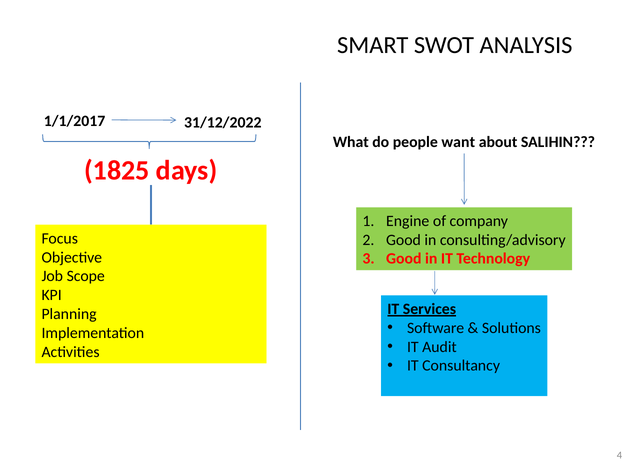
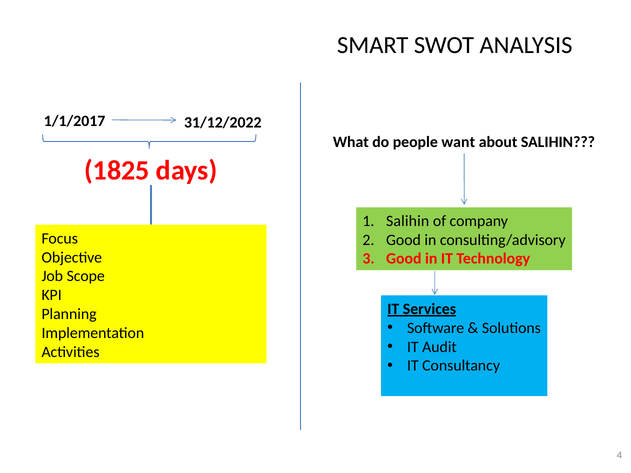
Engine at (408, 221): Engine -> Salihin
